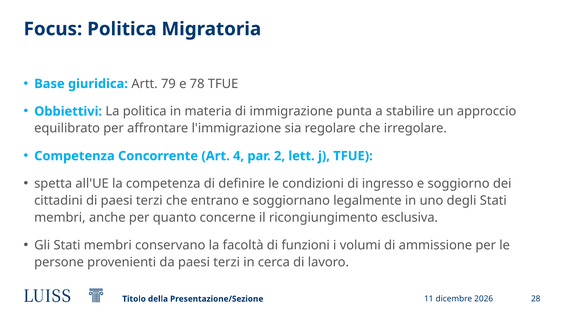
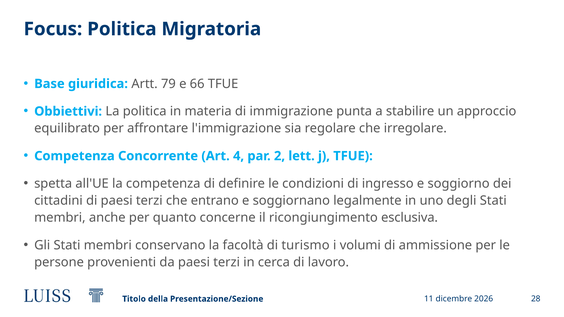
78: 78 -> 66
funzioni: funzioni -> turismo
